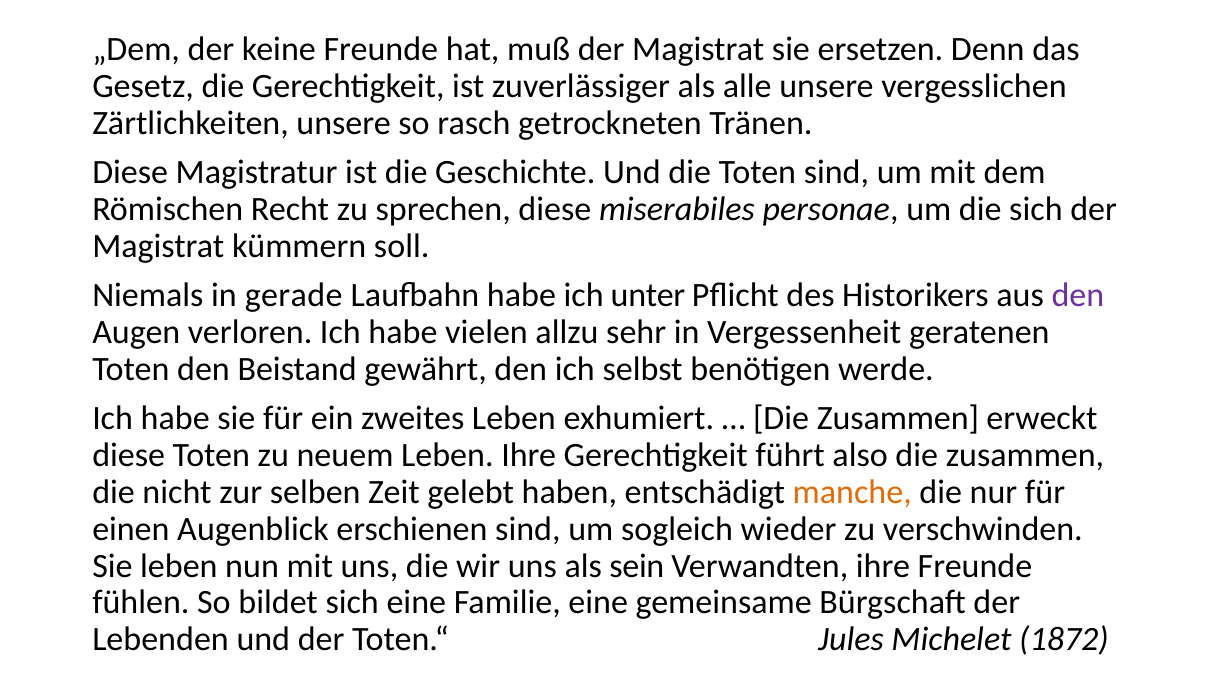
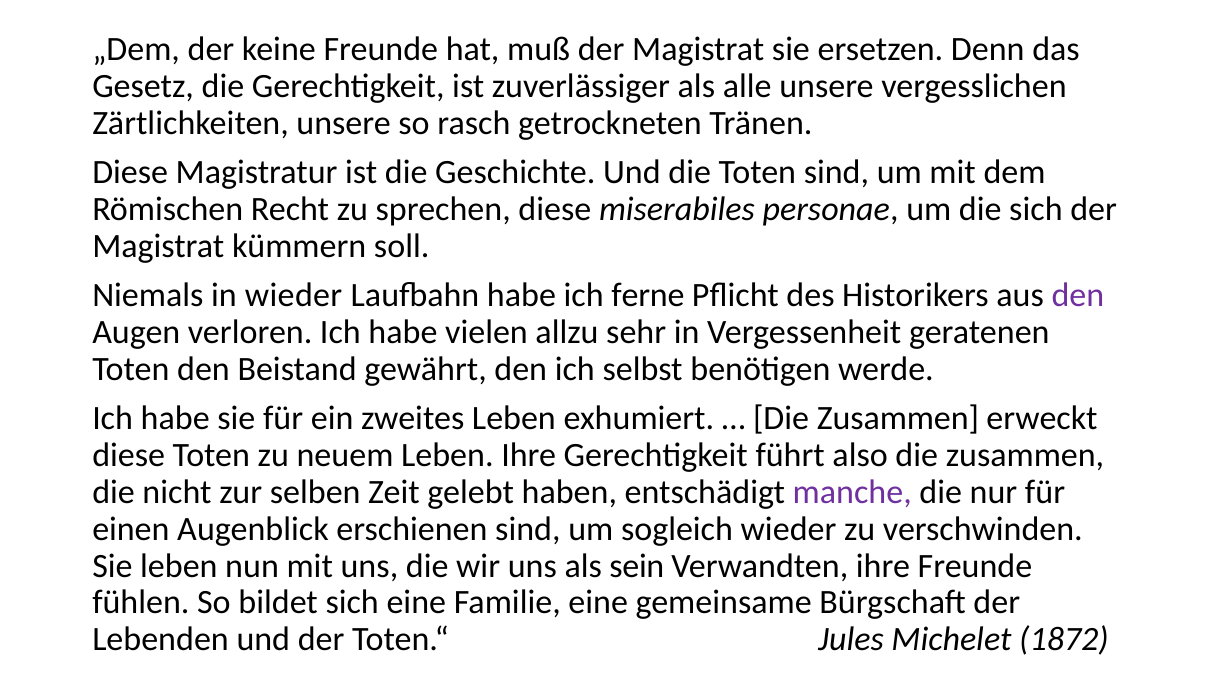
in gerade: gerade -> wieder
unter: unter -> ferne
manche colour: orange -> purple
